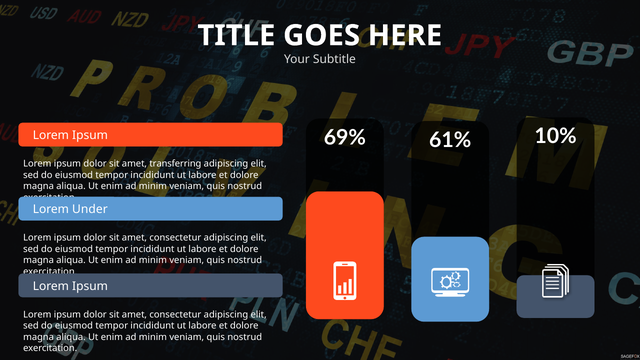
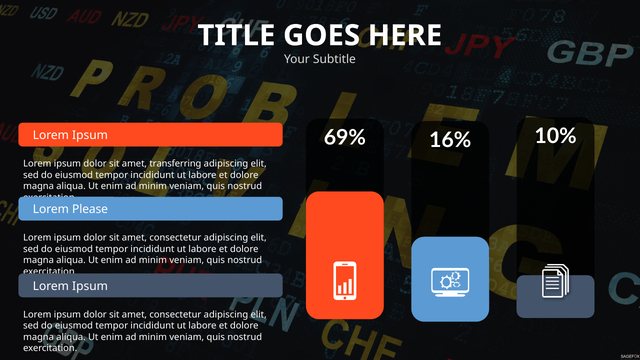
61%: 61% -> 16%
Under: Under -> Please
